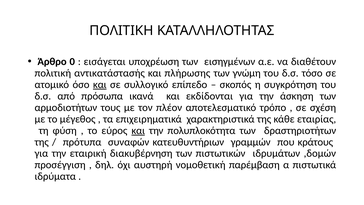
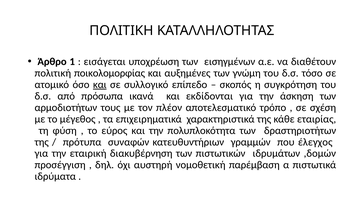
0: 0 -> 1
αντικατάστασής: αντικατάστασής -> ποικολομορφίας
πλήρωσης: πλήρωσης -> αυξημένες
και at (138, 130) underline: present -> none
κράτους: κράτους -> έλεγχος
